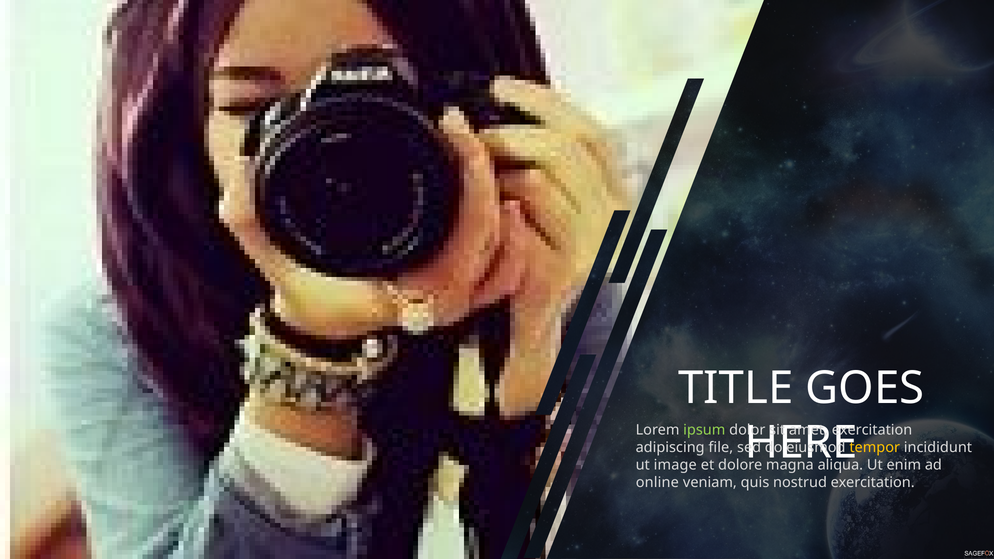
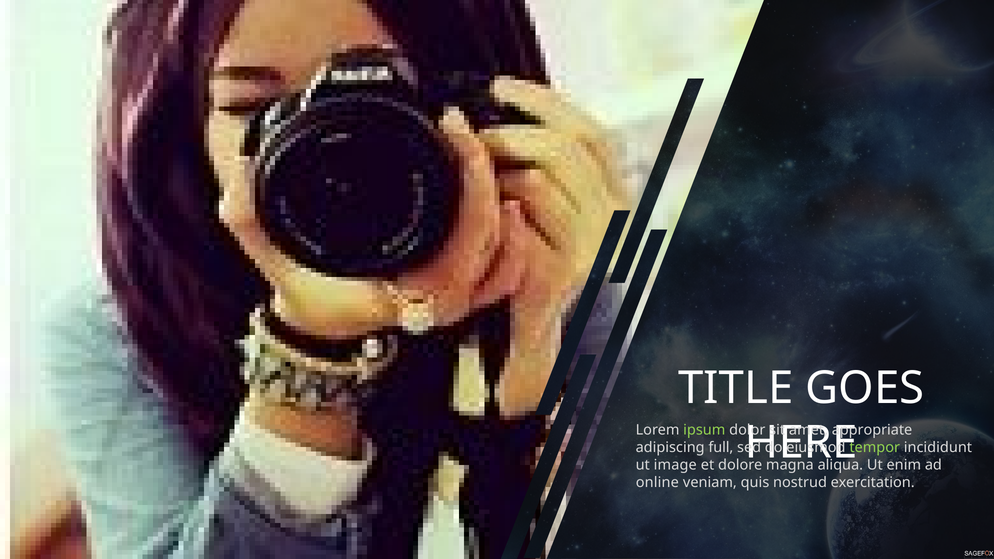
exercitation at (872, 430): exercitation -> appropriate
file: file -> full
tempor colour: yellow -> light green
